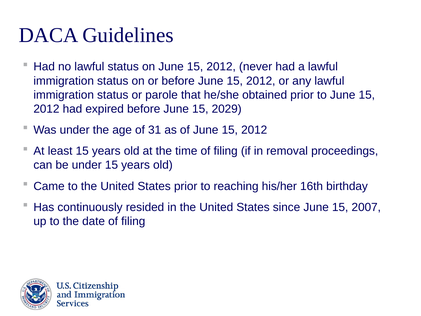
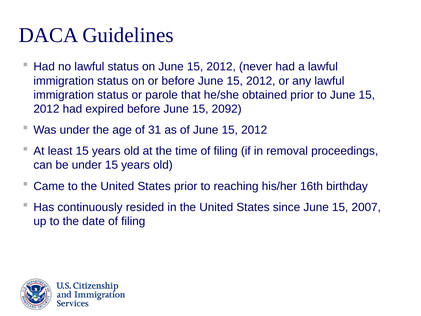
2029: 2029 -> 2092
